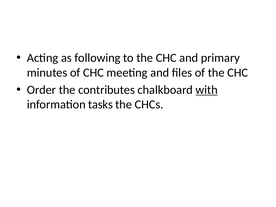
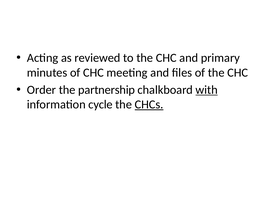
following: following -> reviewed
contributes: contributes -> partnership
tasks: tasks -> cycle
CHCs underline: none -> present
